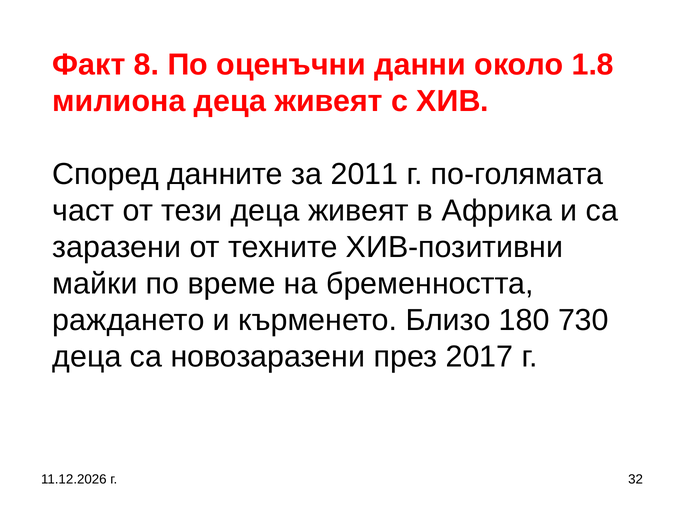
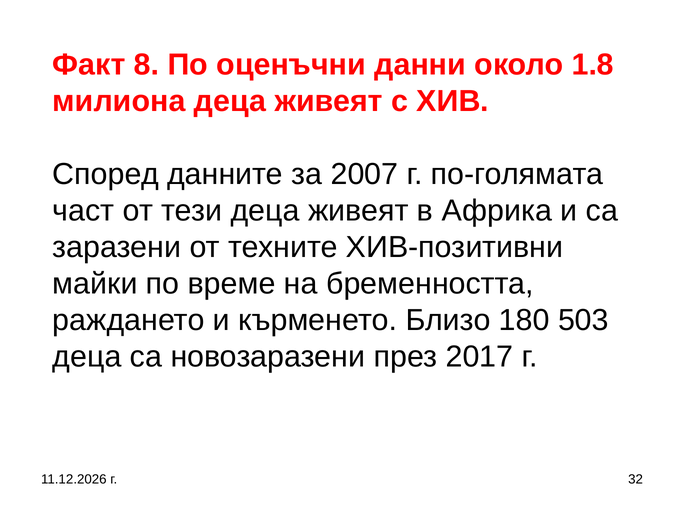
2011: 2011 -> 2007
730: 730 -> 503
